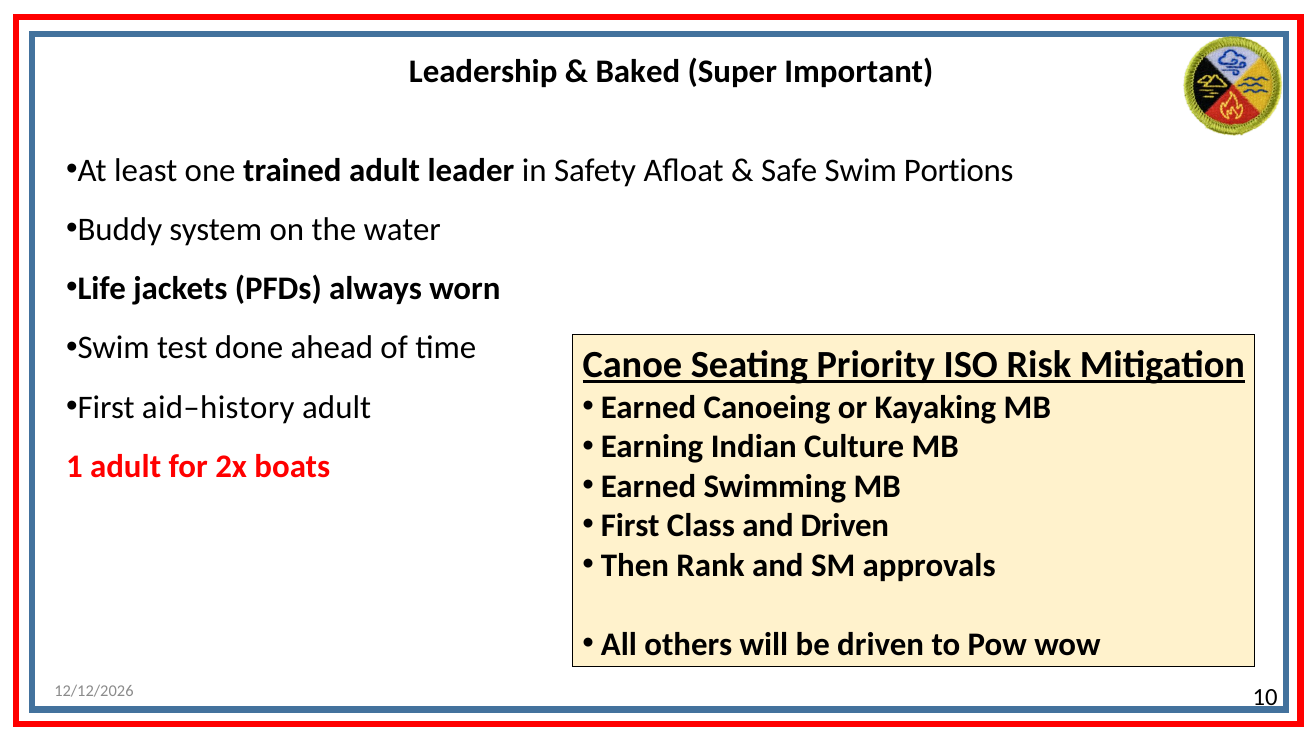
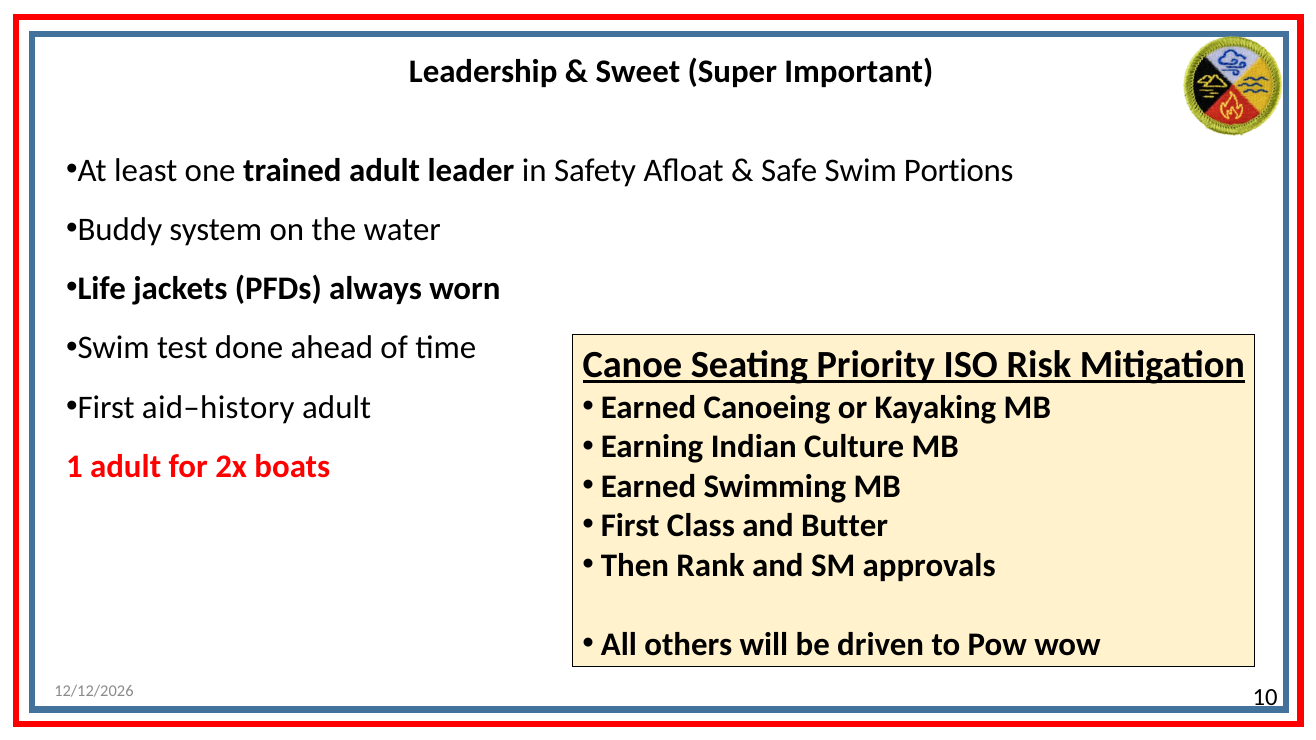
Baked: Baked -> Sweet
and Driven: Driven -> Butter
